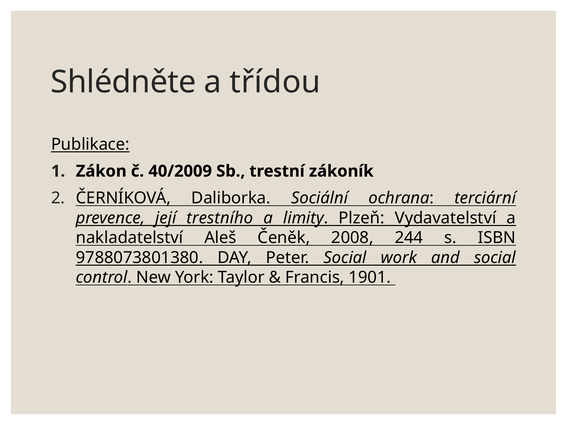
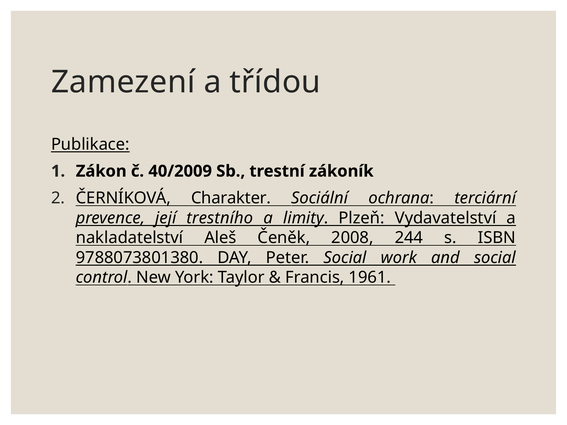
Shlédněte: Shlédněte -> Zamezení
Daliborka: Daliborka -> Charakter
1901: 1901 -> 1961
